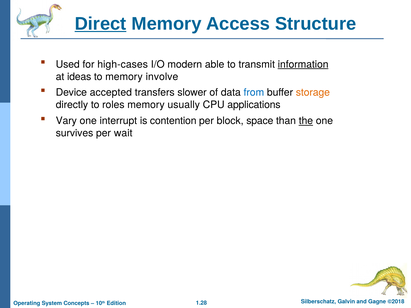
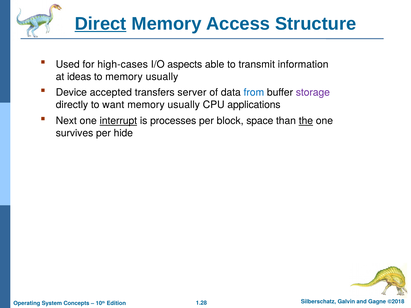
modern: modern -> aspects
information underline: present -> none
to memory involve: involve -> usually
slower: slower -> server
storage colour: orange -> purple
roles: roles -> want
Vary: Vary -> Next
interrupt underline: none -> present
contention: contention -> processes
wait: wait -> hide
